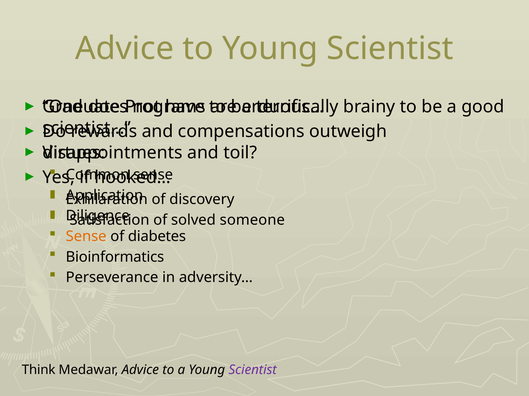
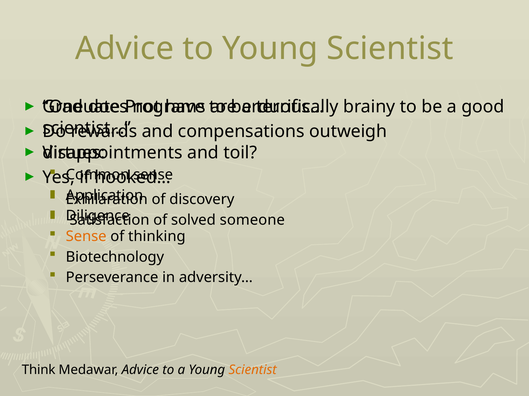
diabetes: diabetes -> thinking
Bioinformatics: Bioinformatics -> Biotechnology
Scientist at (253, 370) colour: purple -> orange
